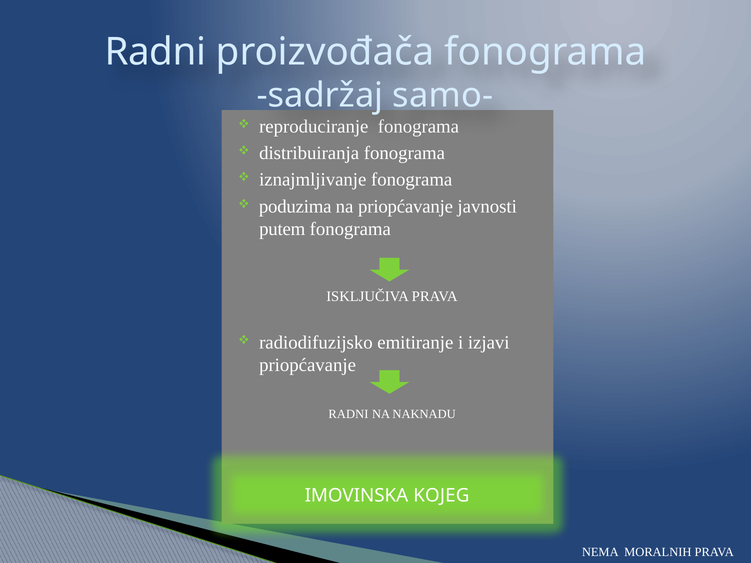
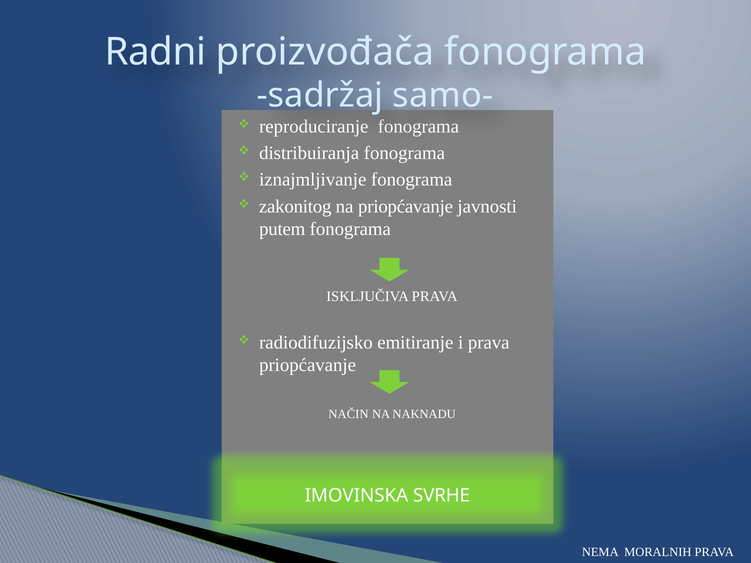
poduzima: poduzima -> zakonitog
i izjavi: izjavi -> prava
RADNI at (348, 414): RADNI -> NAČIN
KOJEG: KOJEG -> SVRHE
